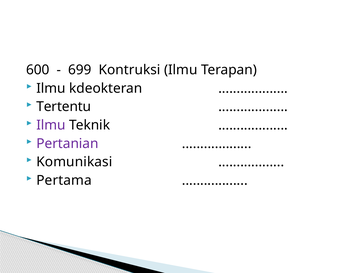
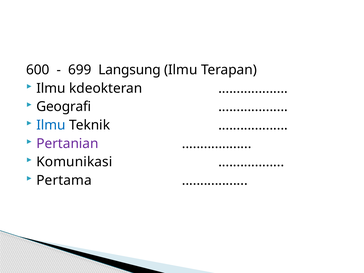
Kontruksi: Kontruksi -> Langsung
Tertentu: Tertentu -> Geografi
Ilmu at (51, 125) colour: purple -> blue
